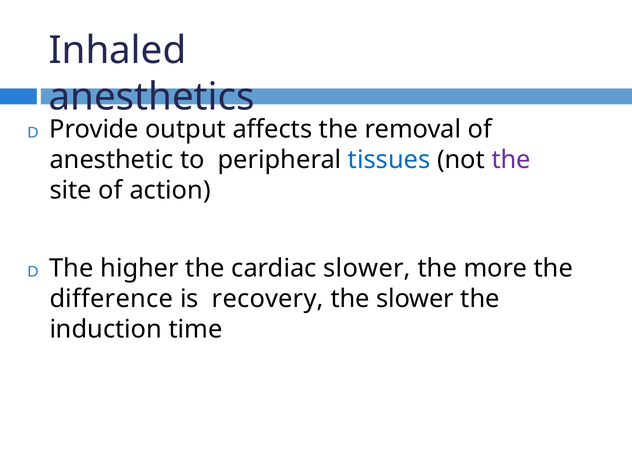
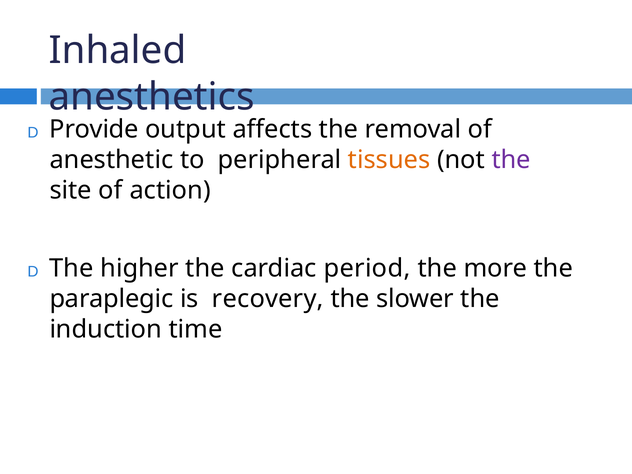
tissues colour: blue -> orange
cardiac slower: slower -> period
difference: difference -> paraplegic
